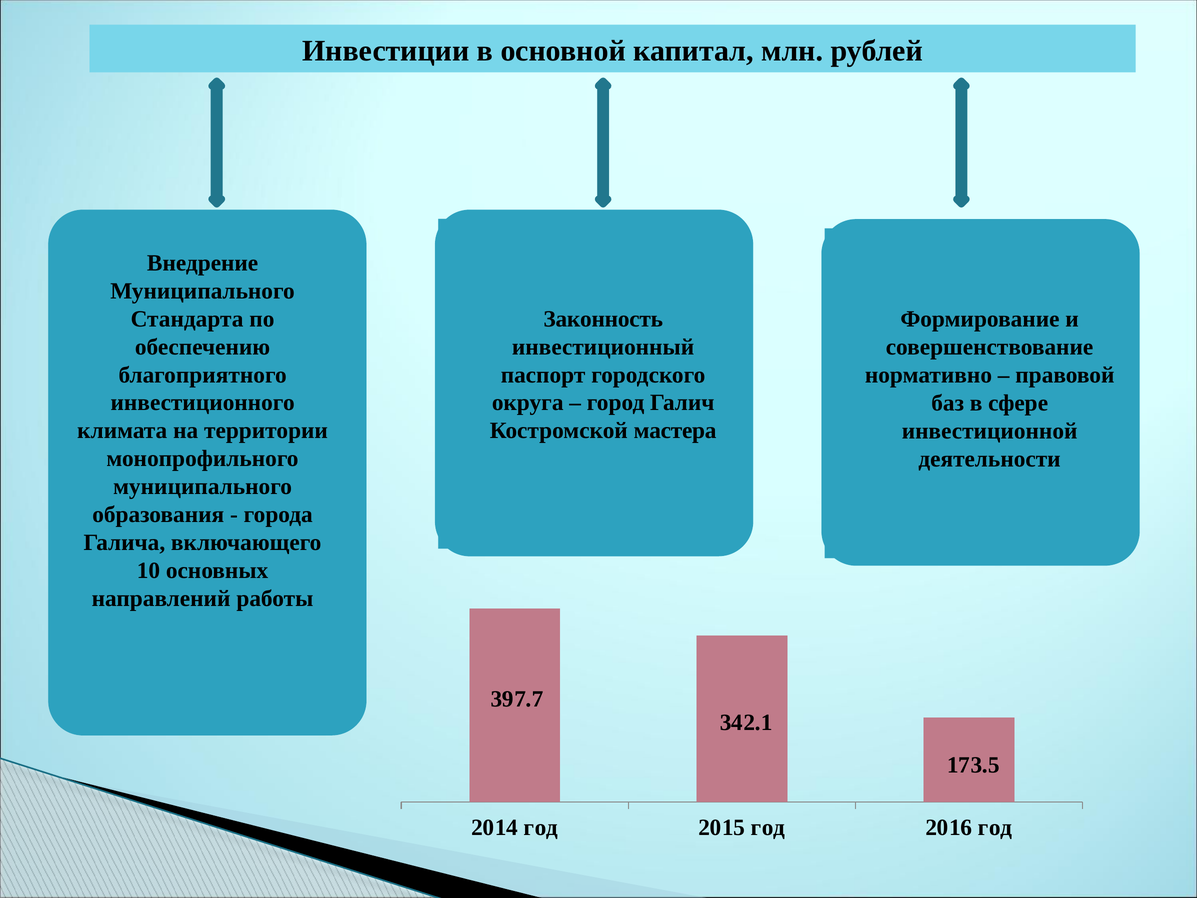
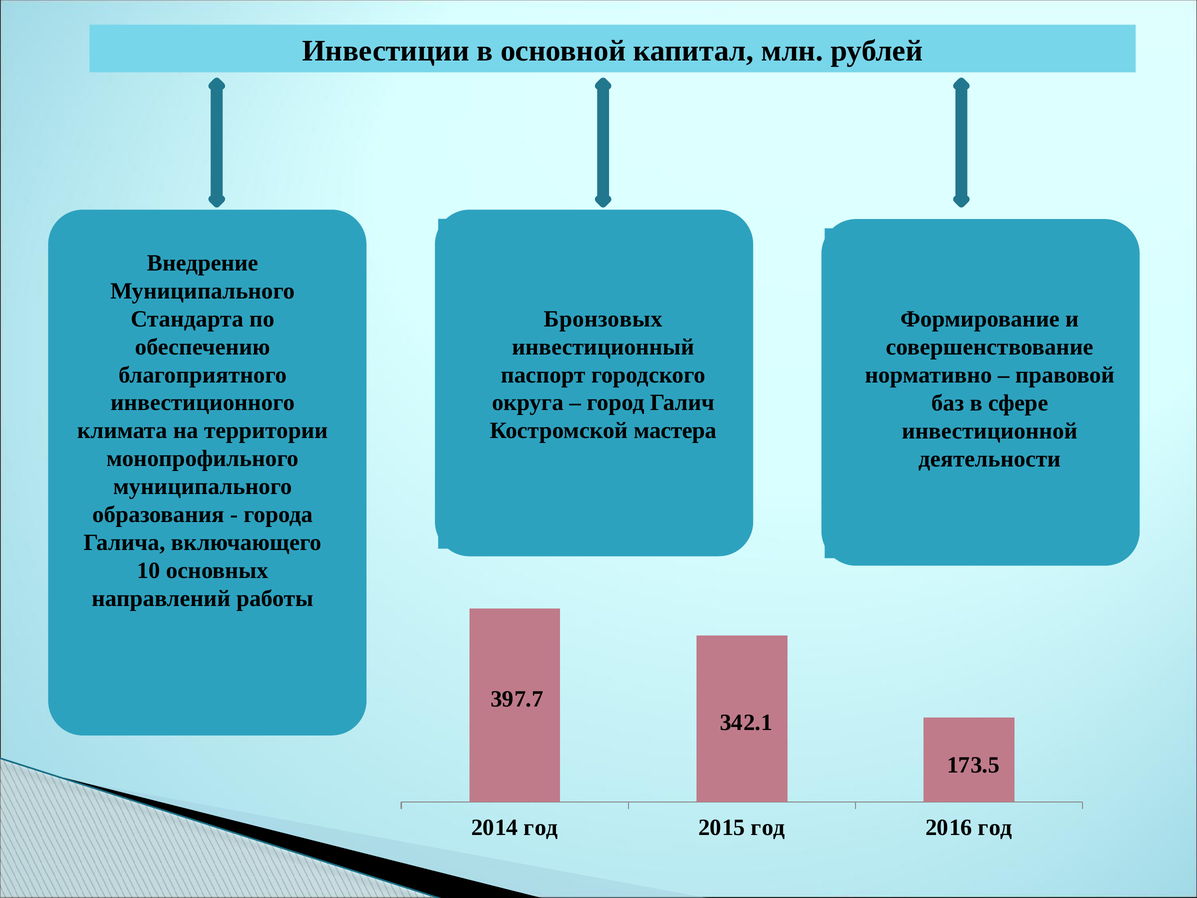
Законность: Законность -> Бронзовых
